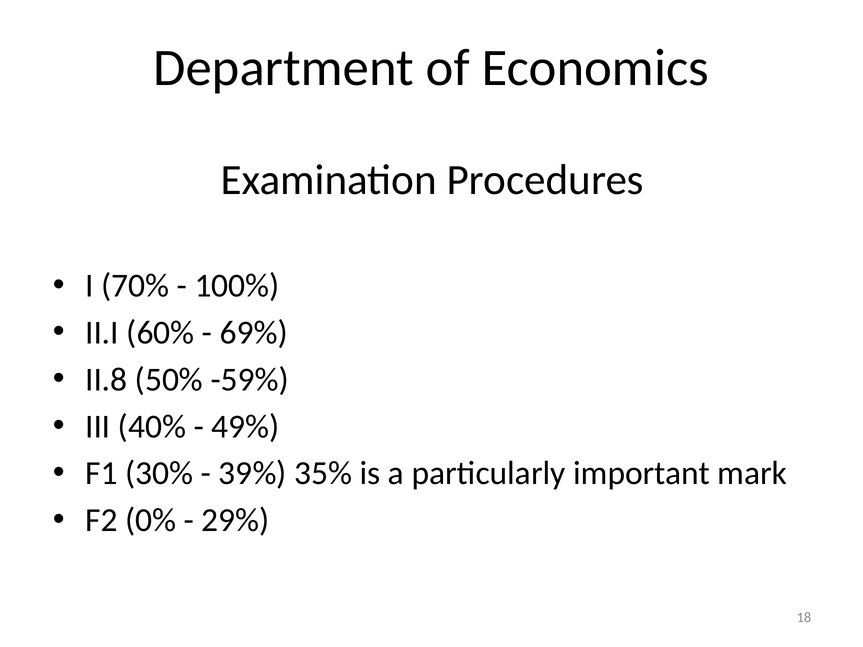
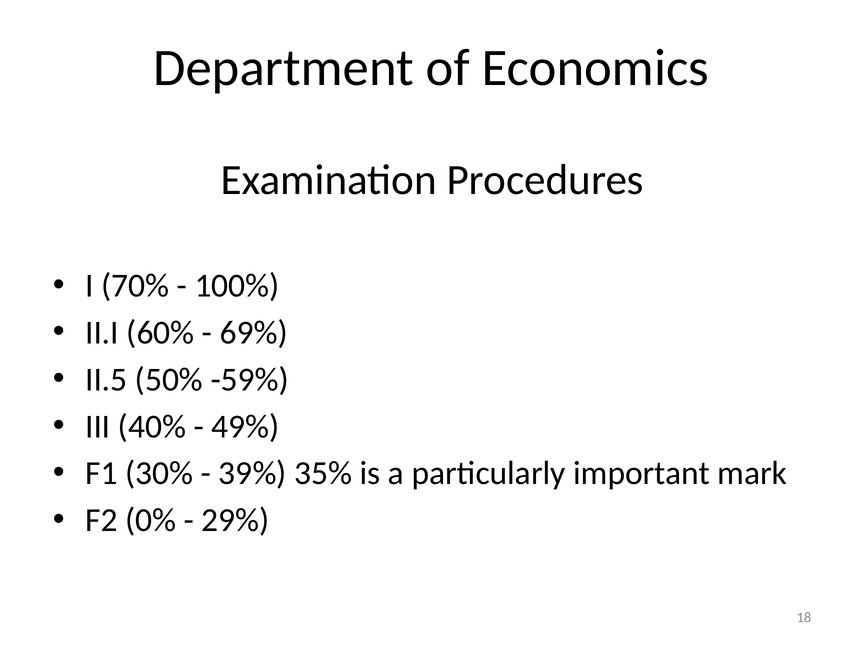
II.8: II.8 -> II.5
